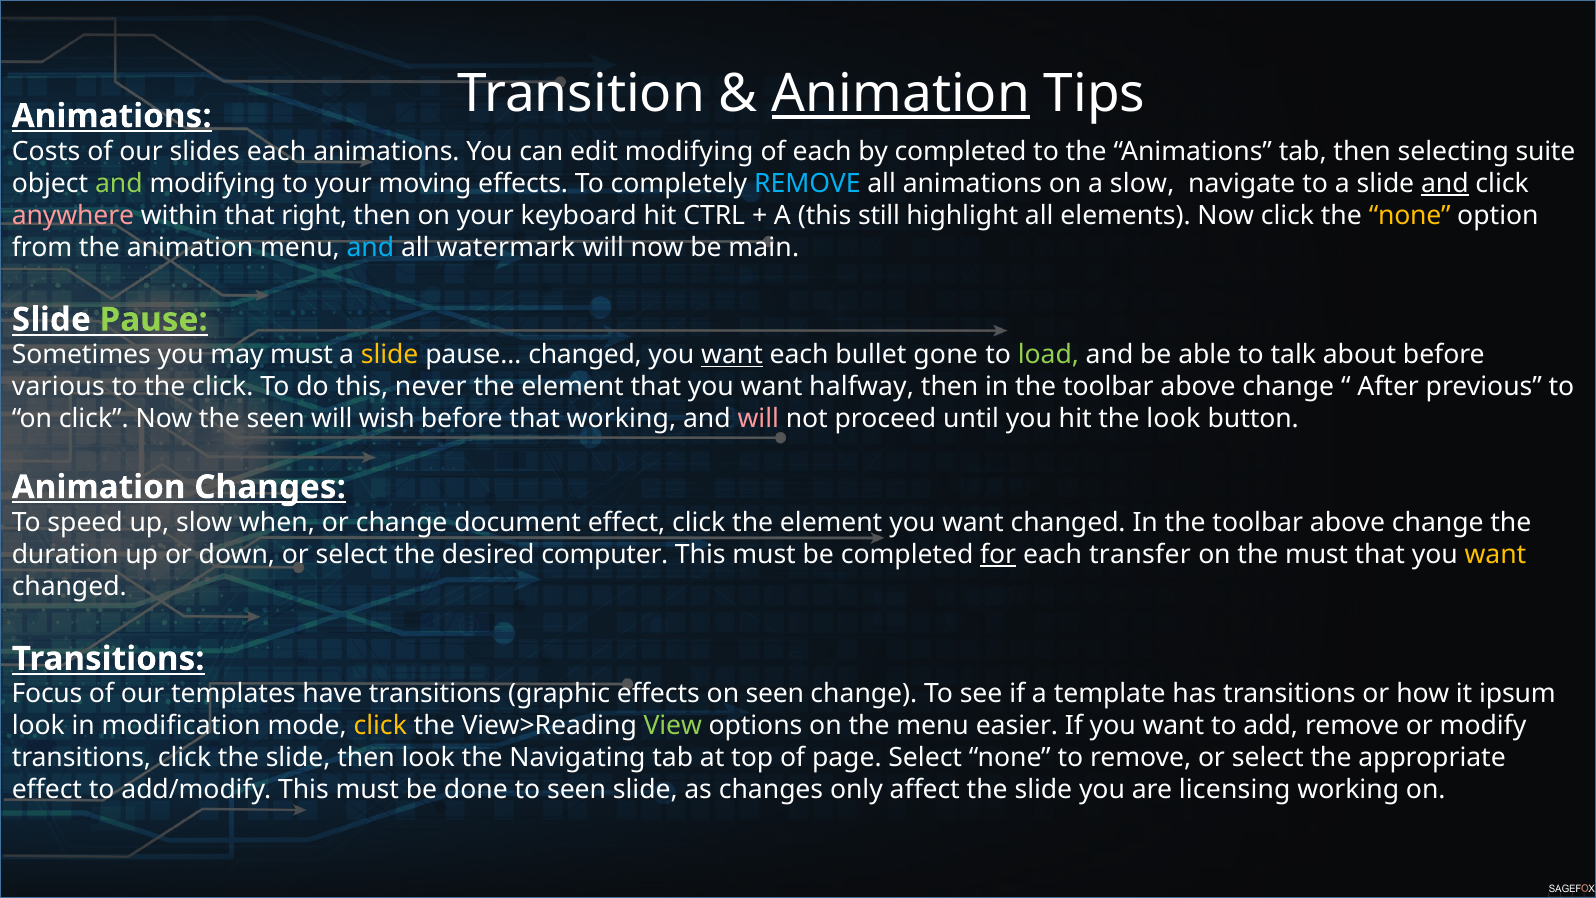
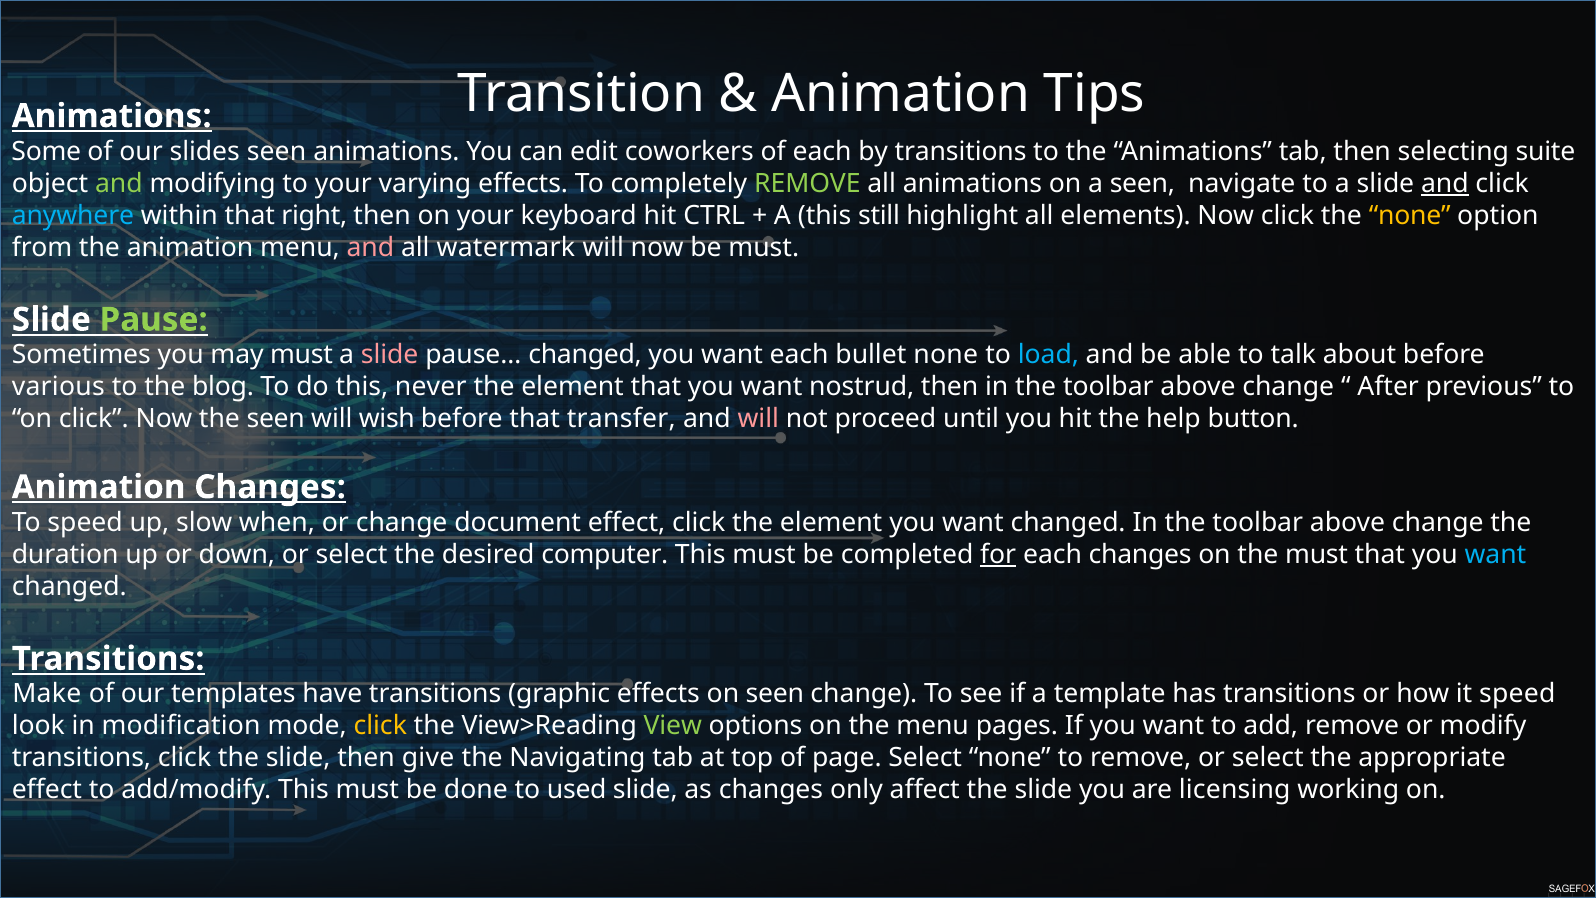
Animation at (901, 94) underline: present -> none
Costs: Costs -> Some
slides each: each -> seen
edit modifying: modifying -> coworkers
by completed: completed -> transitions
moving: moving -> varying
REMOVE at (807, 183) colour: light blue -> light green
a slow: slow -> seen
anywhere colour: pink -> light blue
and at (370, 247) colour: light blue -> pink
be main: main -> must
slide at (390, 355) colour: yellow -> pink
want at (732, 355) underline: present -> none
bullet gone: gone -> none
load colour: light green -> light blue
the click: click -> blog
halfway: halfway -> nostrud
that working: working -> transfer
the look: look -> help
each transfer: transfer -> changes
want at (1495, 554) colour: yellow -> light blue
Focus: Focus -> Make
it ipsum: ipsum -> speed
easier: easier -> pages
then look: look -> give
to seen: seen -> used
